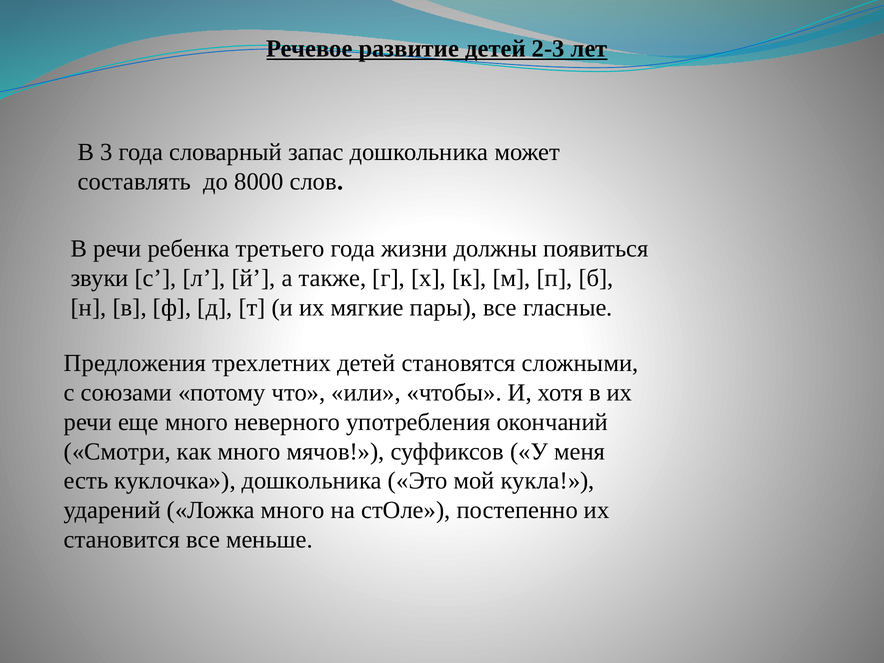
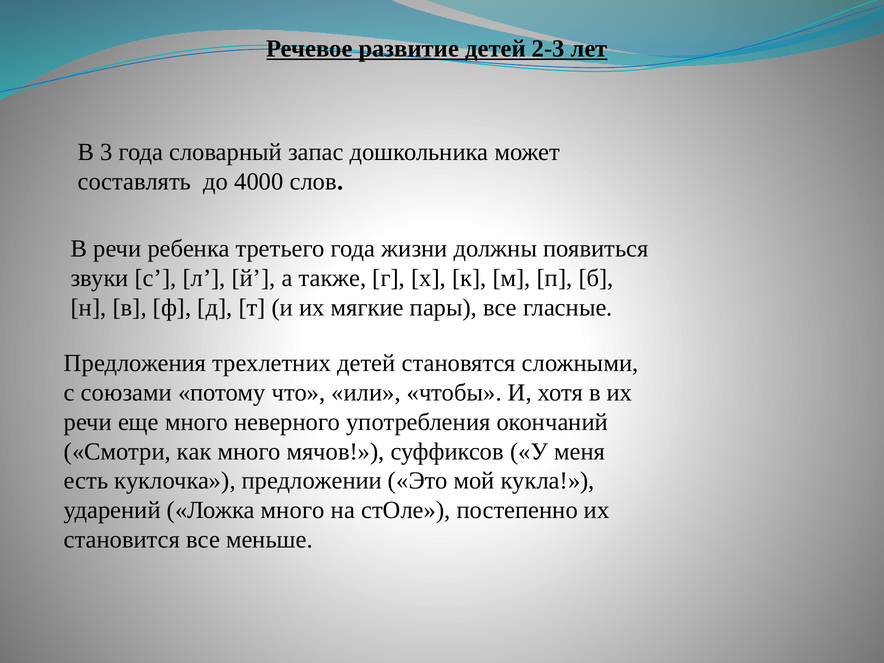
8000: 8000 -> 4000
куклочка дошкольника: дошкольника -> предложении
